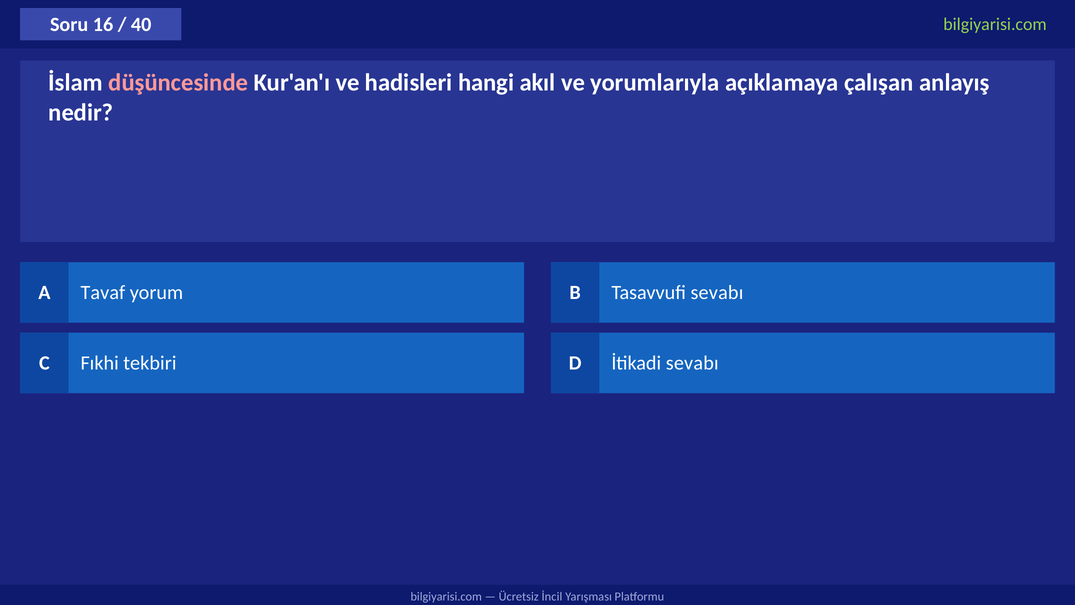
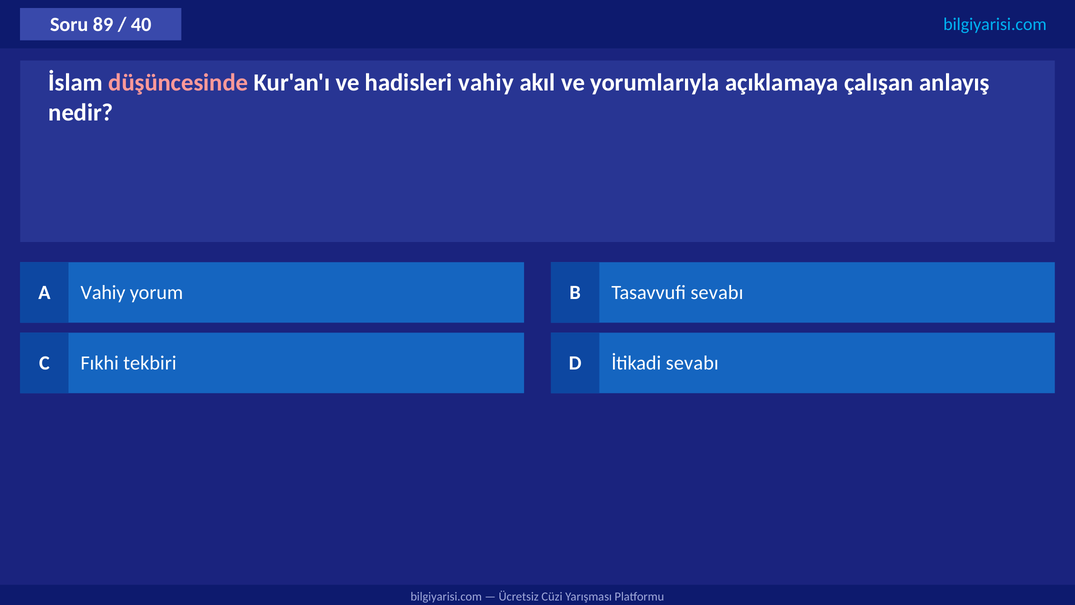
16: 16 -> 89
bilgiyarisi.com at (995, 24) colour: light green -> light blue
hadisleri hangi: hangi -> vahiy
A Tavaf: Tavaf -> Vahiy
İncil: İncil -> Cüzi
